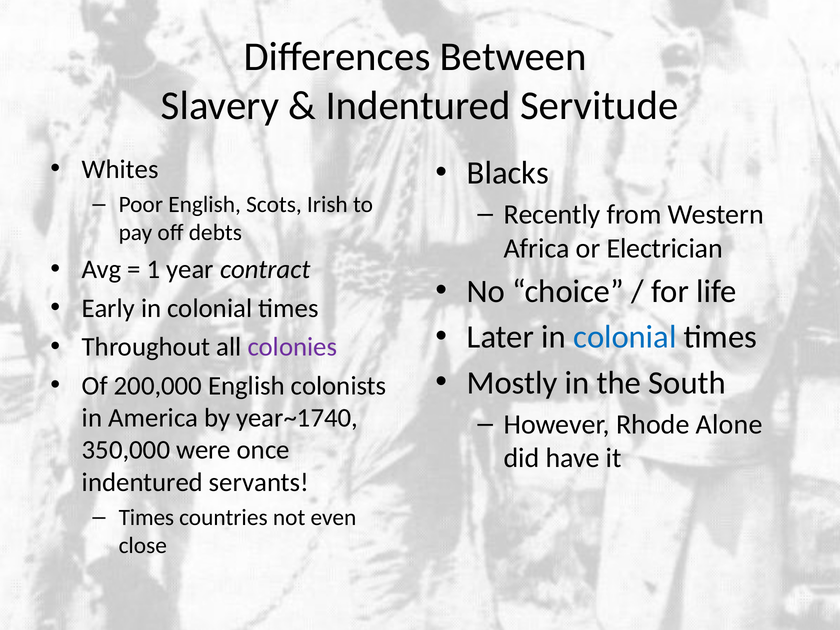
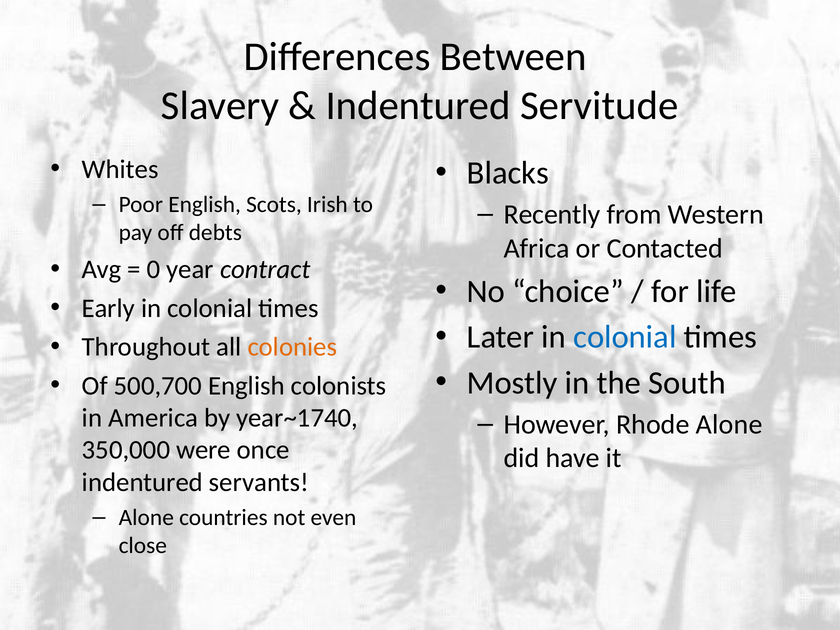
Electrician: Electrician -> Contacted
1: 1 -> 0
colonies colour: purple -> orange
200,000: 200,000 -> 500,700
Times at (146, 518): Times -> Alone
